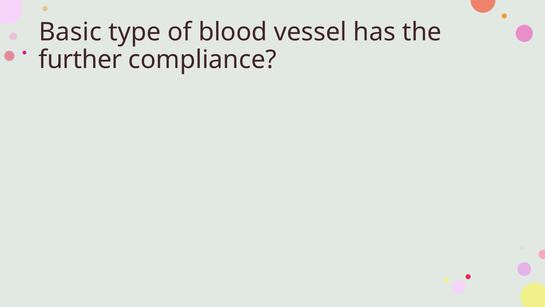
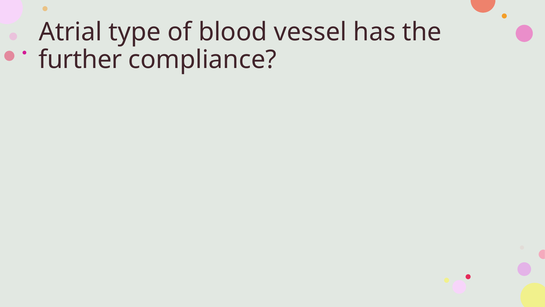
Basic: Basic -> Atrial
